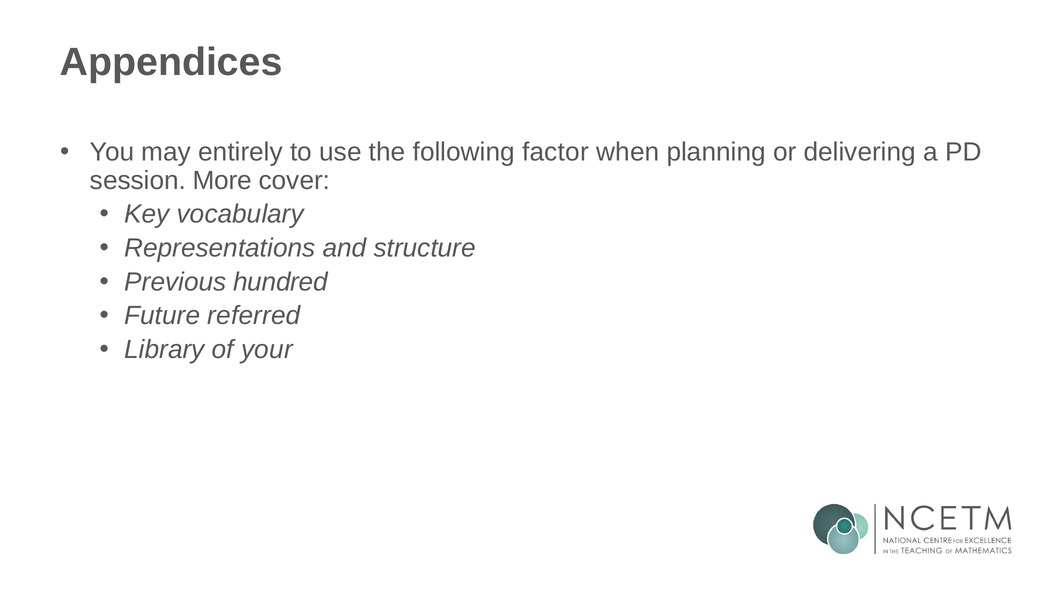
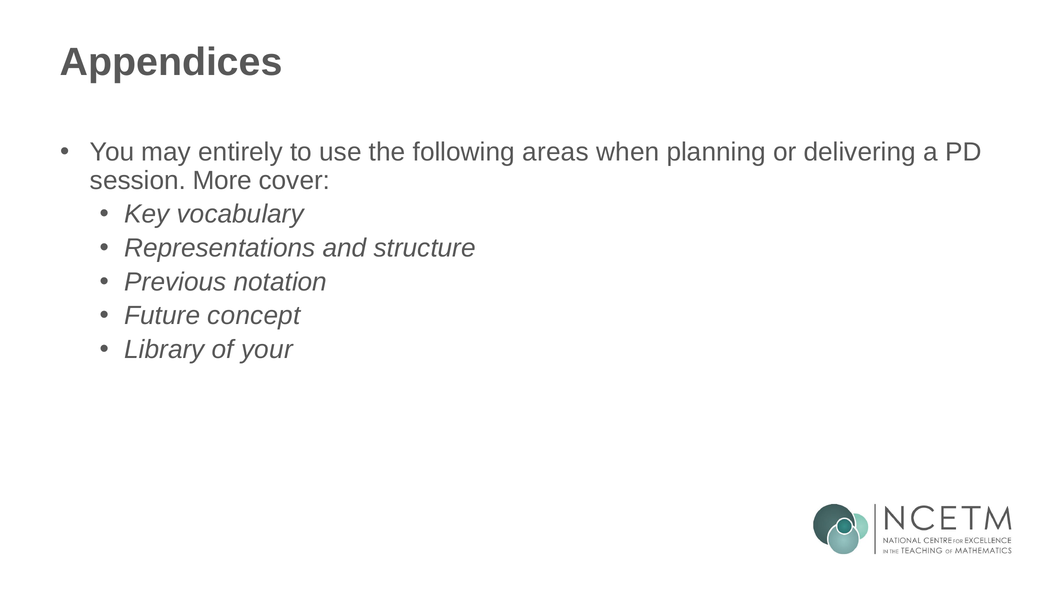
factor: factor -> areas
hundred: hundred -> notation
referred: referred -> concept
